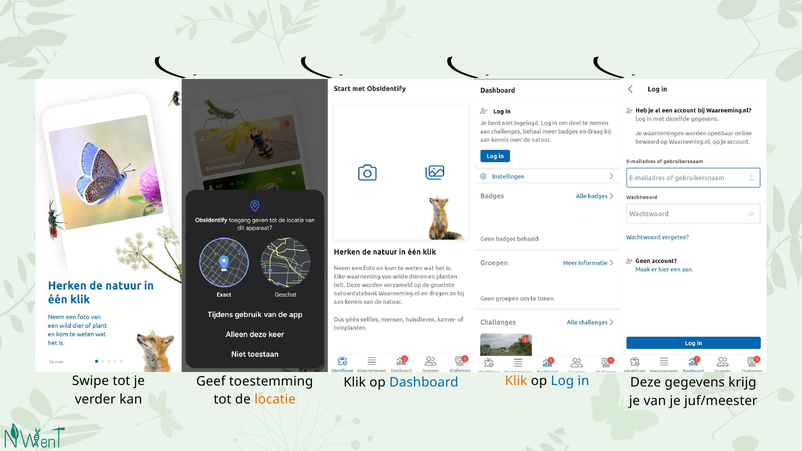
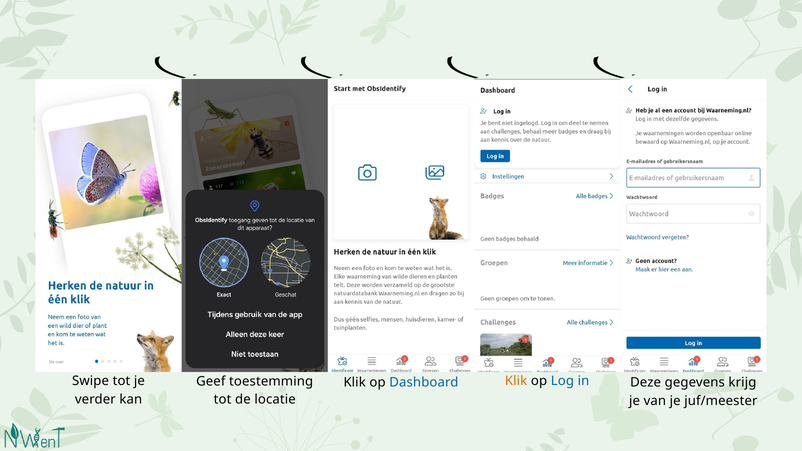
locatie colour: orange -> black
